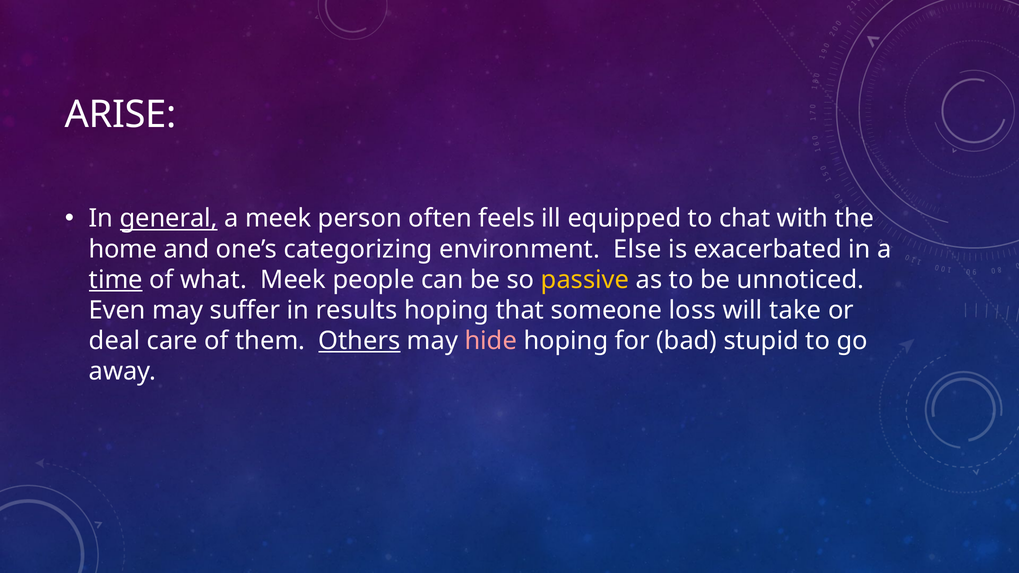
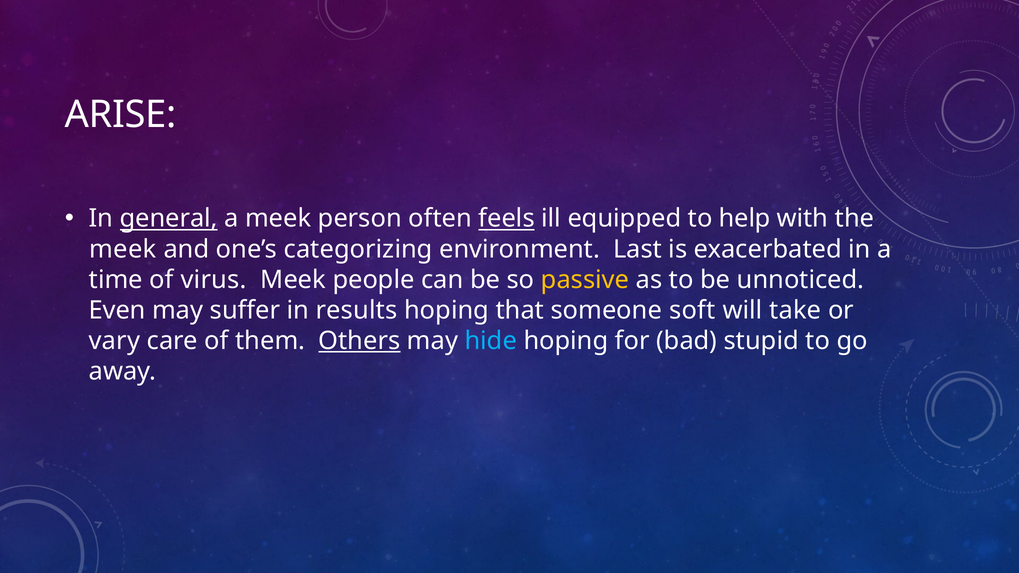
feels underline: none -> present
chat: chat -> help
home at (123, 249): home -> meek
Else: Else -> Last
time underline: present -> none
what: what -> virus
loss: loss -> soft
deal: deal -> vary
hide colour: pink -> light blue
